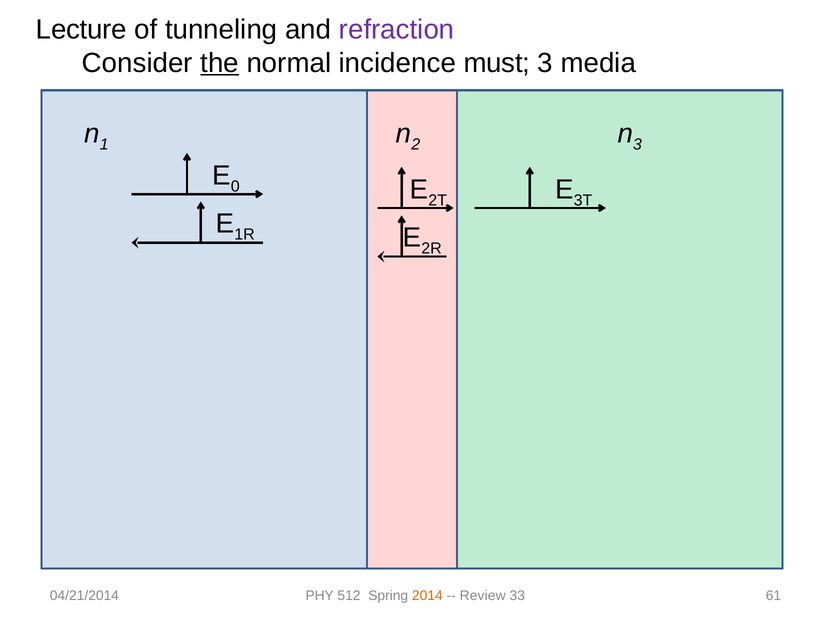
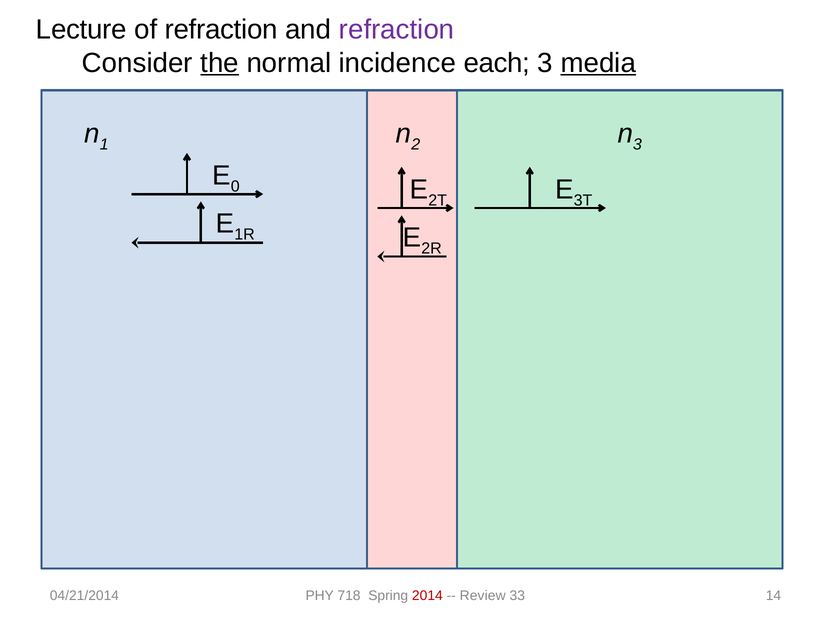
of tunneling: tunneling -> refraction
must: must -> each
media underline: none -> present
512: 512 -> 718
2014 colour: orange -> red
61: 61 -> 14
